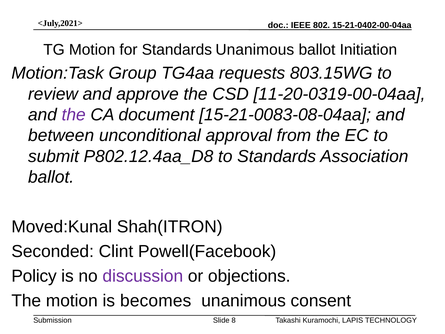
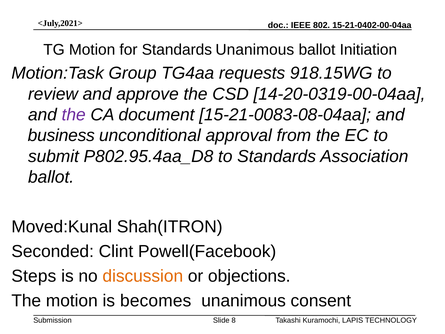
803.15WG: 803.15WG -> 918.15WG
11-20-0319-00-04aa: 11-20-0319-00-04aa -> 14-20-0319-00-04aa
between: between -> business
P802.12.4aa_D8: P802.12.4aa_D8 -> P802.95.4aa_D8
Policy: Policy -> Steps
discussion colour: purple -> orange
